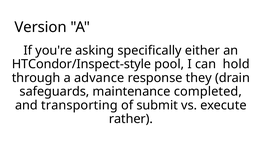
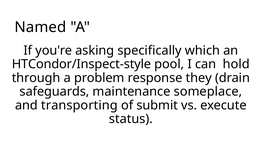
Version: Version -> Named
either: either -> which
advance: advance -> problem
completed: completed -> someplace
rather: rather -> status
